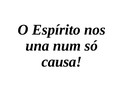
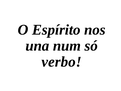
causa: causa -> verbo
